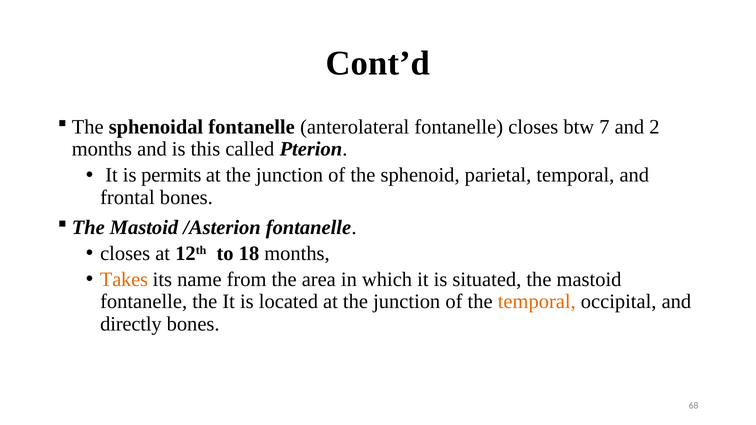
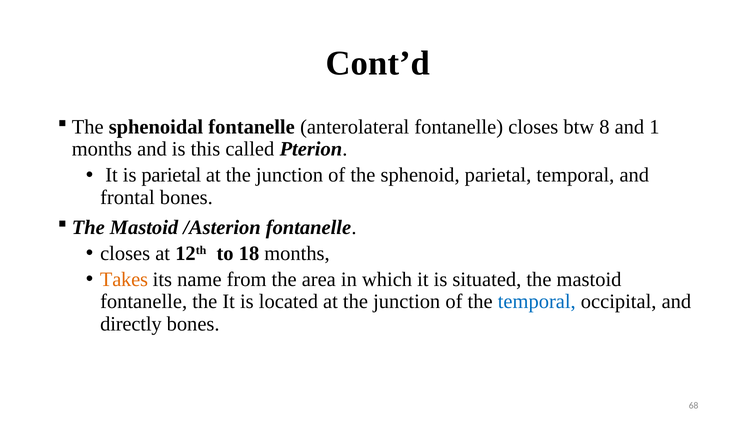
7: 7 -> 8
2: 2 -> 1
is permits: permits -> parietal
temporal at (537, 302) colour: orange -> blue
